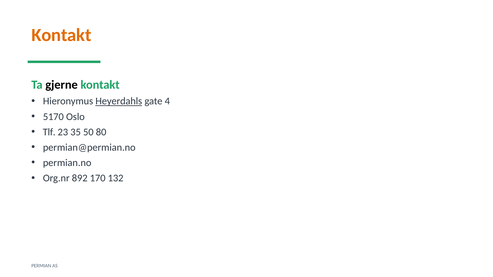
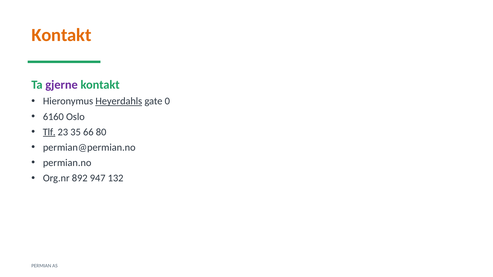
gjerne colour: black -> purple
4: 4 -> 0
5170: 5170 -> 6160
Tlf underline: none -> present
50: 50 -> 66
170: 170 -> 947
